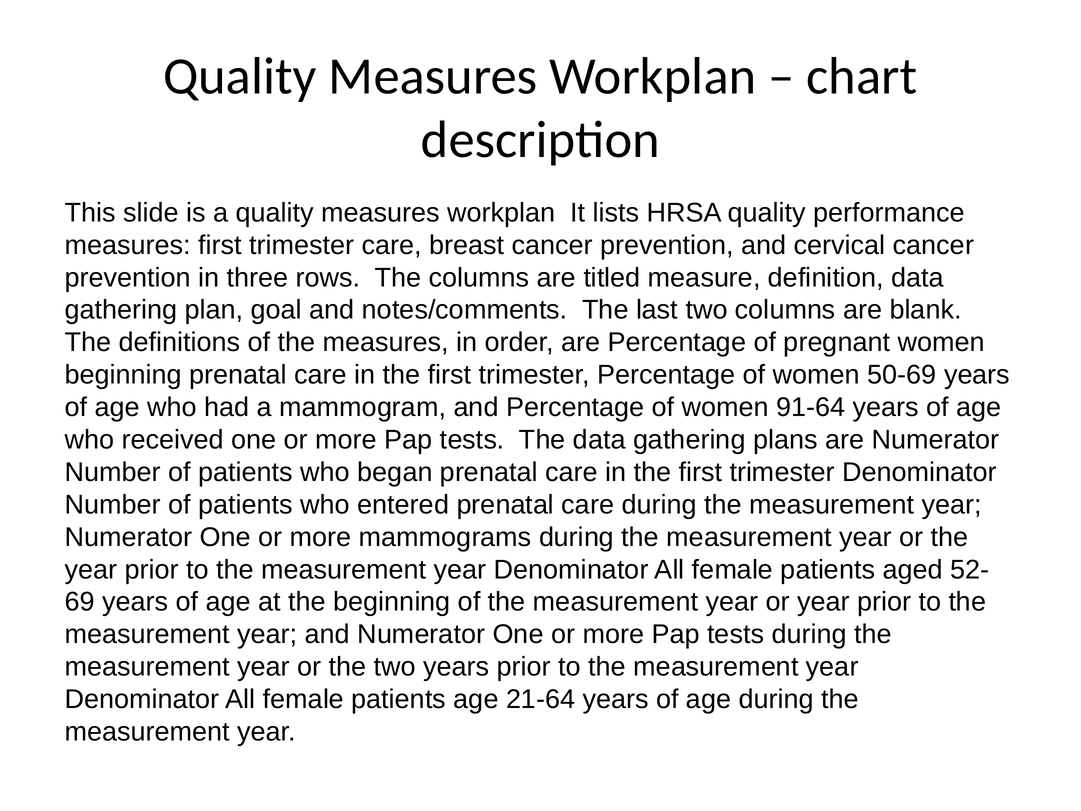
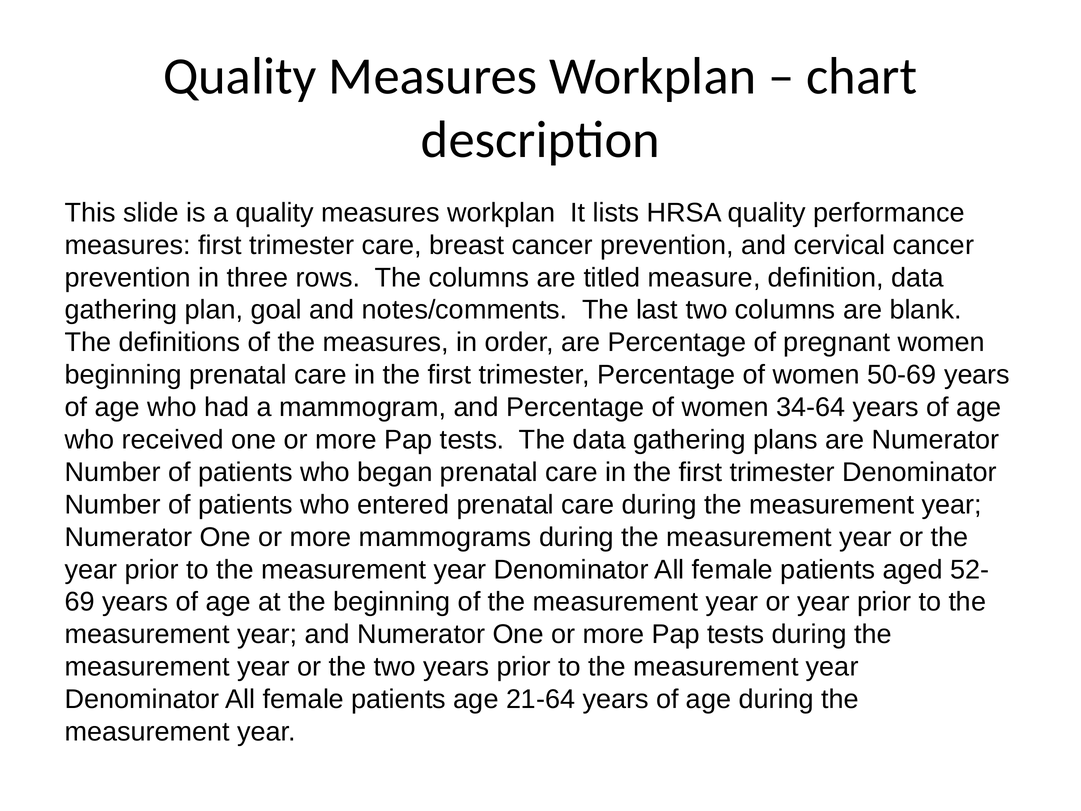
91-64: 91-64 -> 34-64
